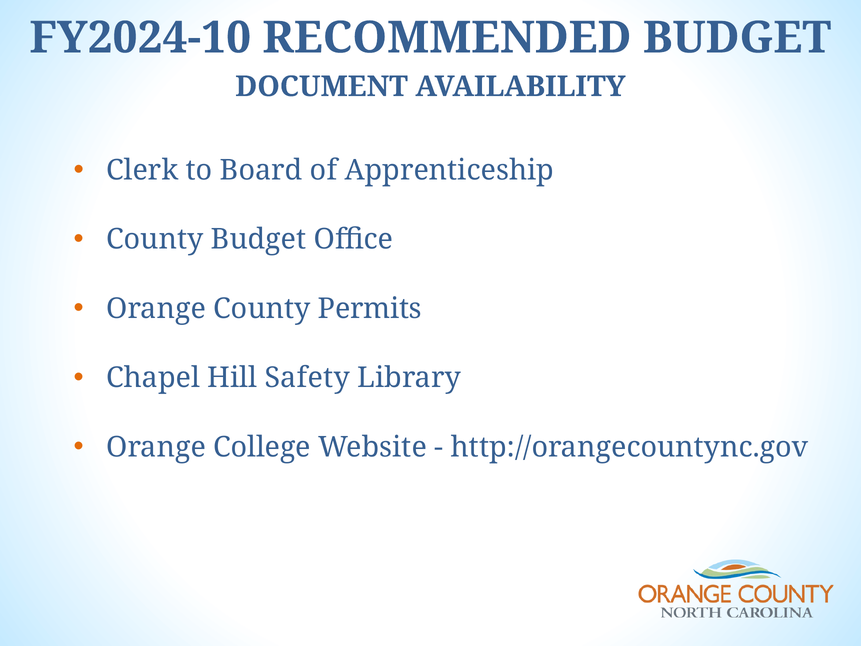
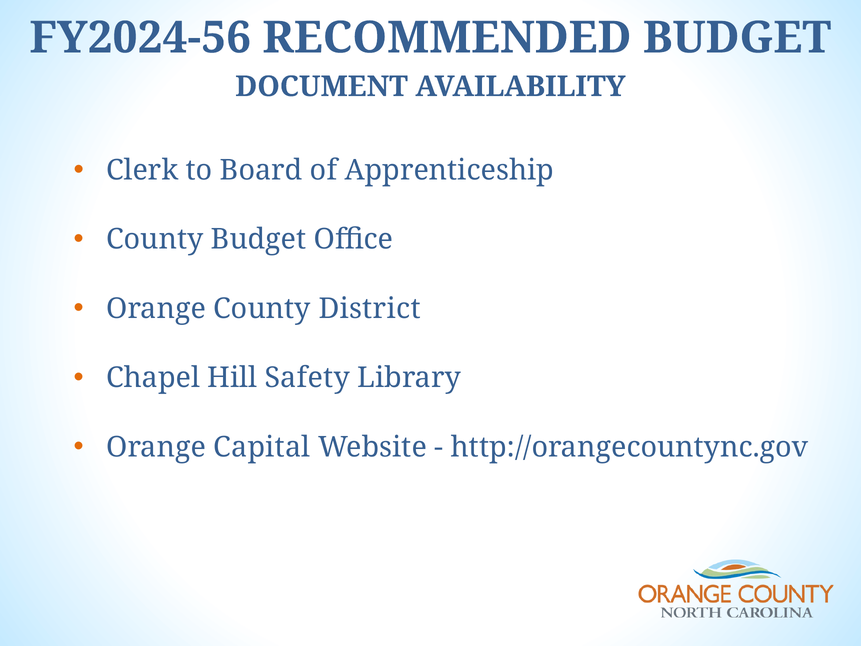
FY2024-10: FY2024-10 -> FY2024-56
Permits: Permits -> District
College: College -> Capital
